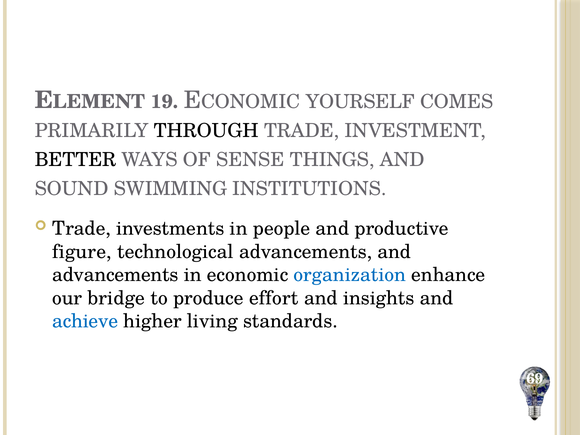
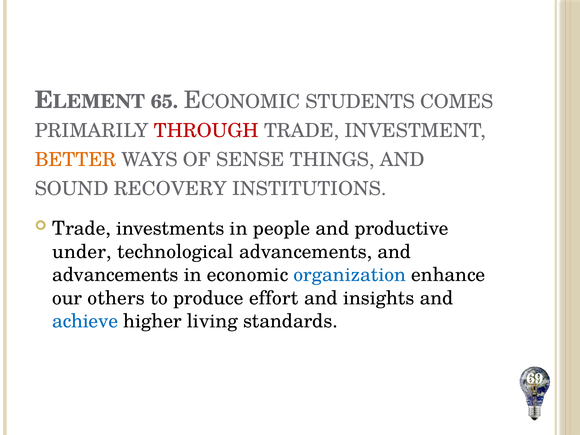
19: 19 -> 65
YOURSELF: YOURSELF -> STUDENTS
THROUGH colour: black -> red
BETTER colour: black -> orange
SWIMMING: SWIMMING -> RECOVERY
figure: figure -> under
bridge: bridge -> others
